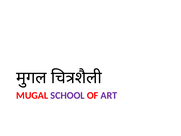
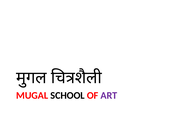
SCHOOL colour: purple -> black
